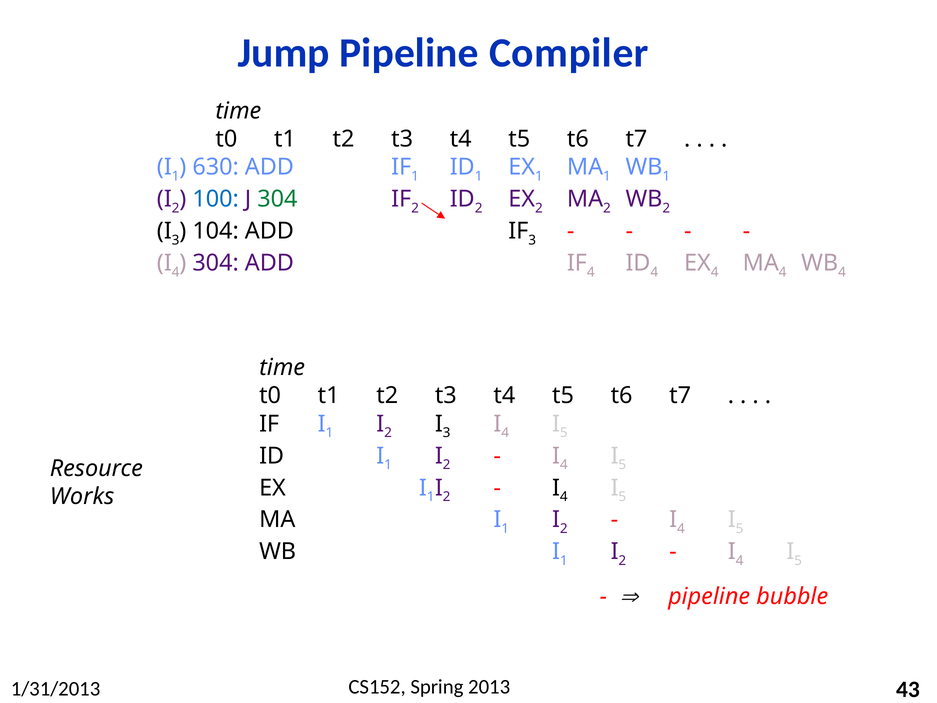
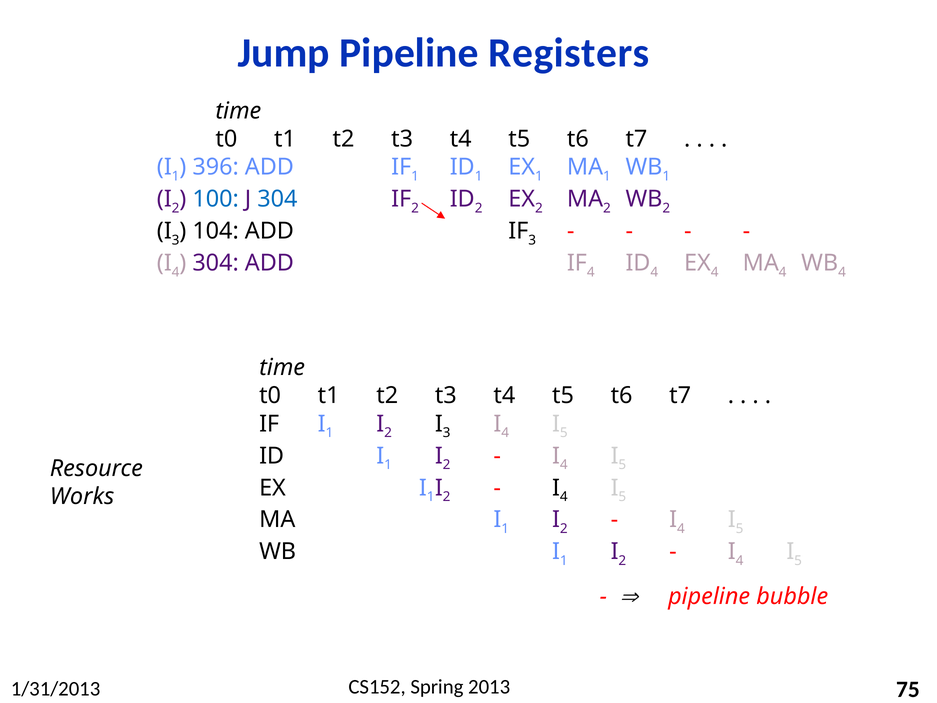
Compiler: Compiler -> Registers
630: 630 -> 396
304 at (277, 199) colour: green -> blue
43: 43 -> 75
